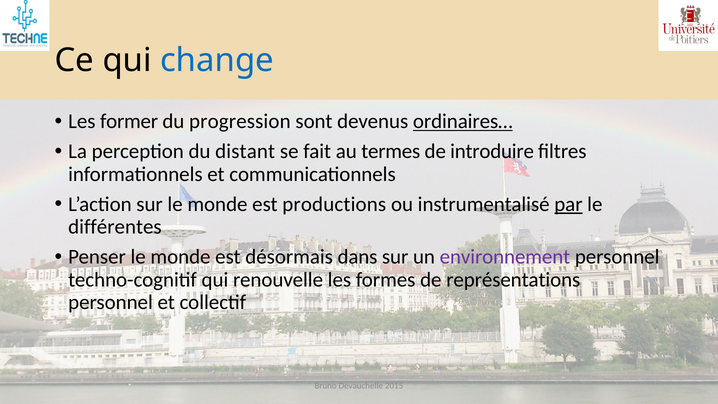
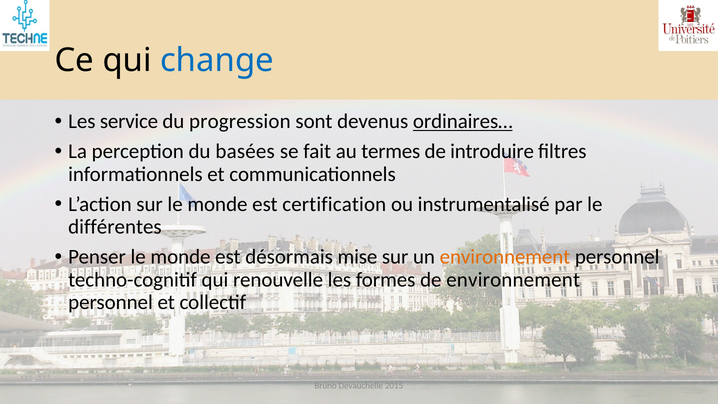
former: former -> service
distant: distant -> basées
productions: productions -> certification
par underline: present -> none
dans: dans -> mise
environnement at (505, 257) colour: purple -> orange
de représentations: représentations -> environnement
